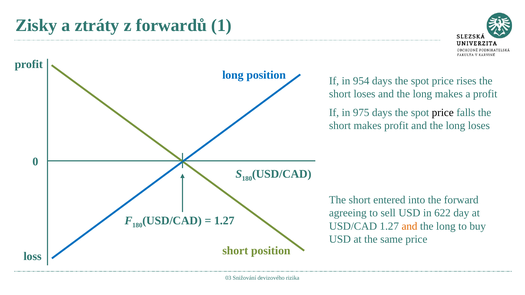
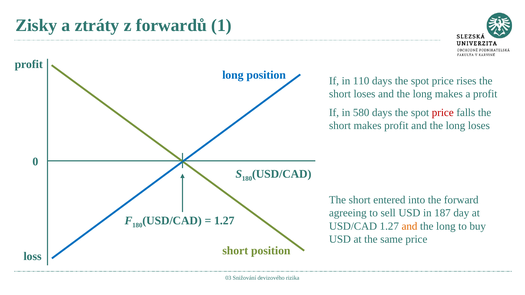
954: 954 -> 110
975: 975 -> 580
price at (443, 113) colour: black -> red
622: 622 -> 187
